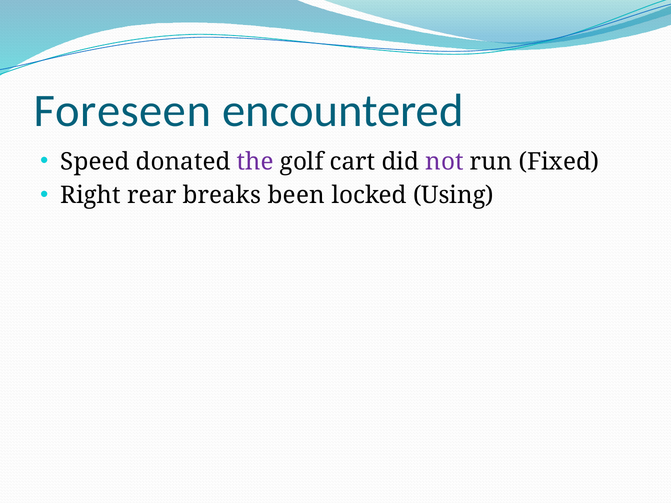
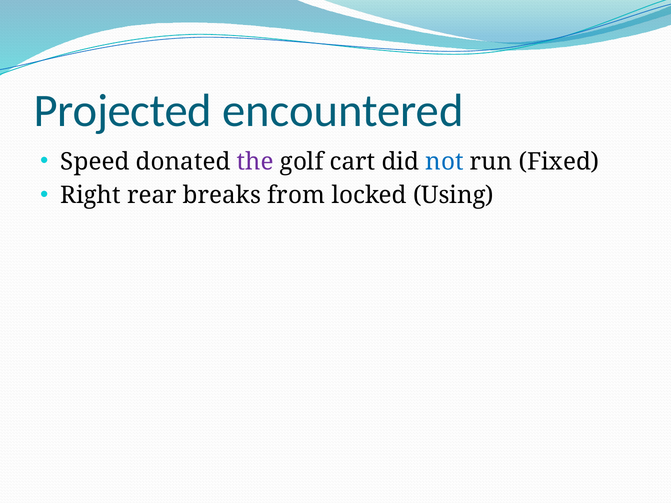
Foreseen: Foreseen -> Projected
not colour: purple -> blue
been: been -> from
